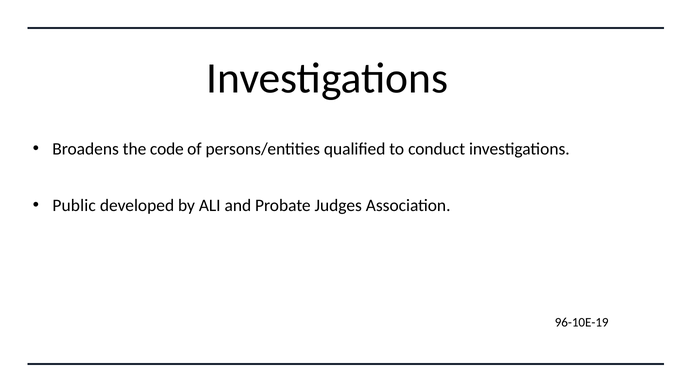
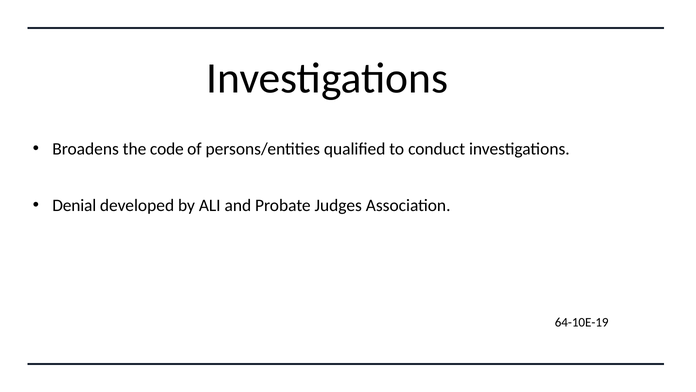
Public: Public -> Denial
96-10E-19: 96-10E-19 -> 64-10E-19
